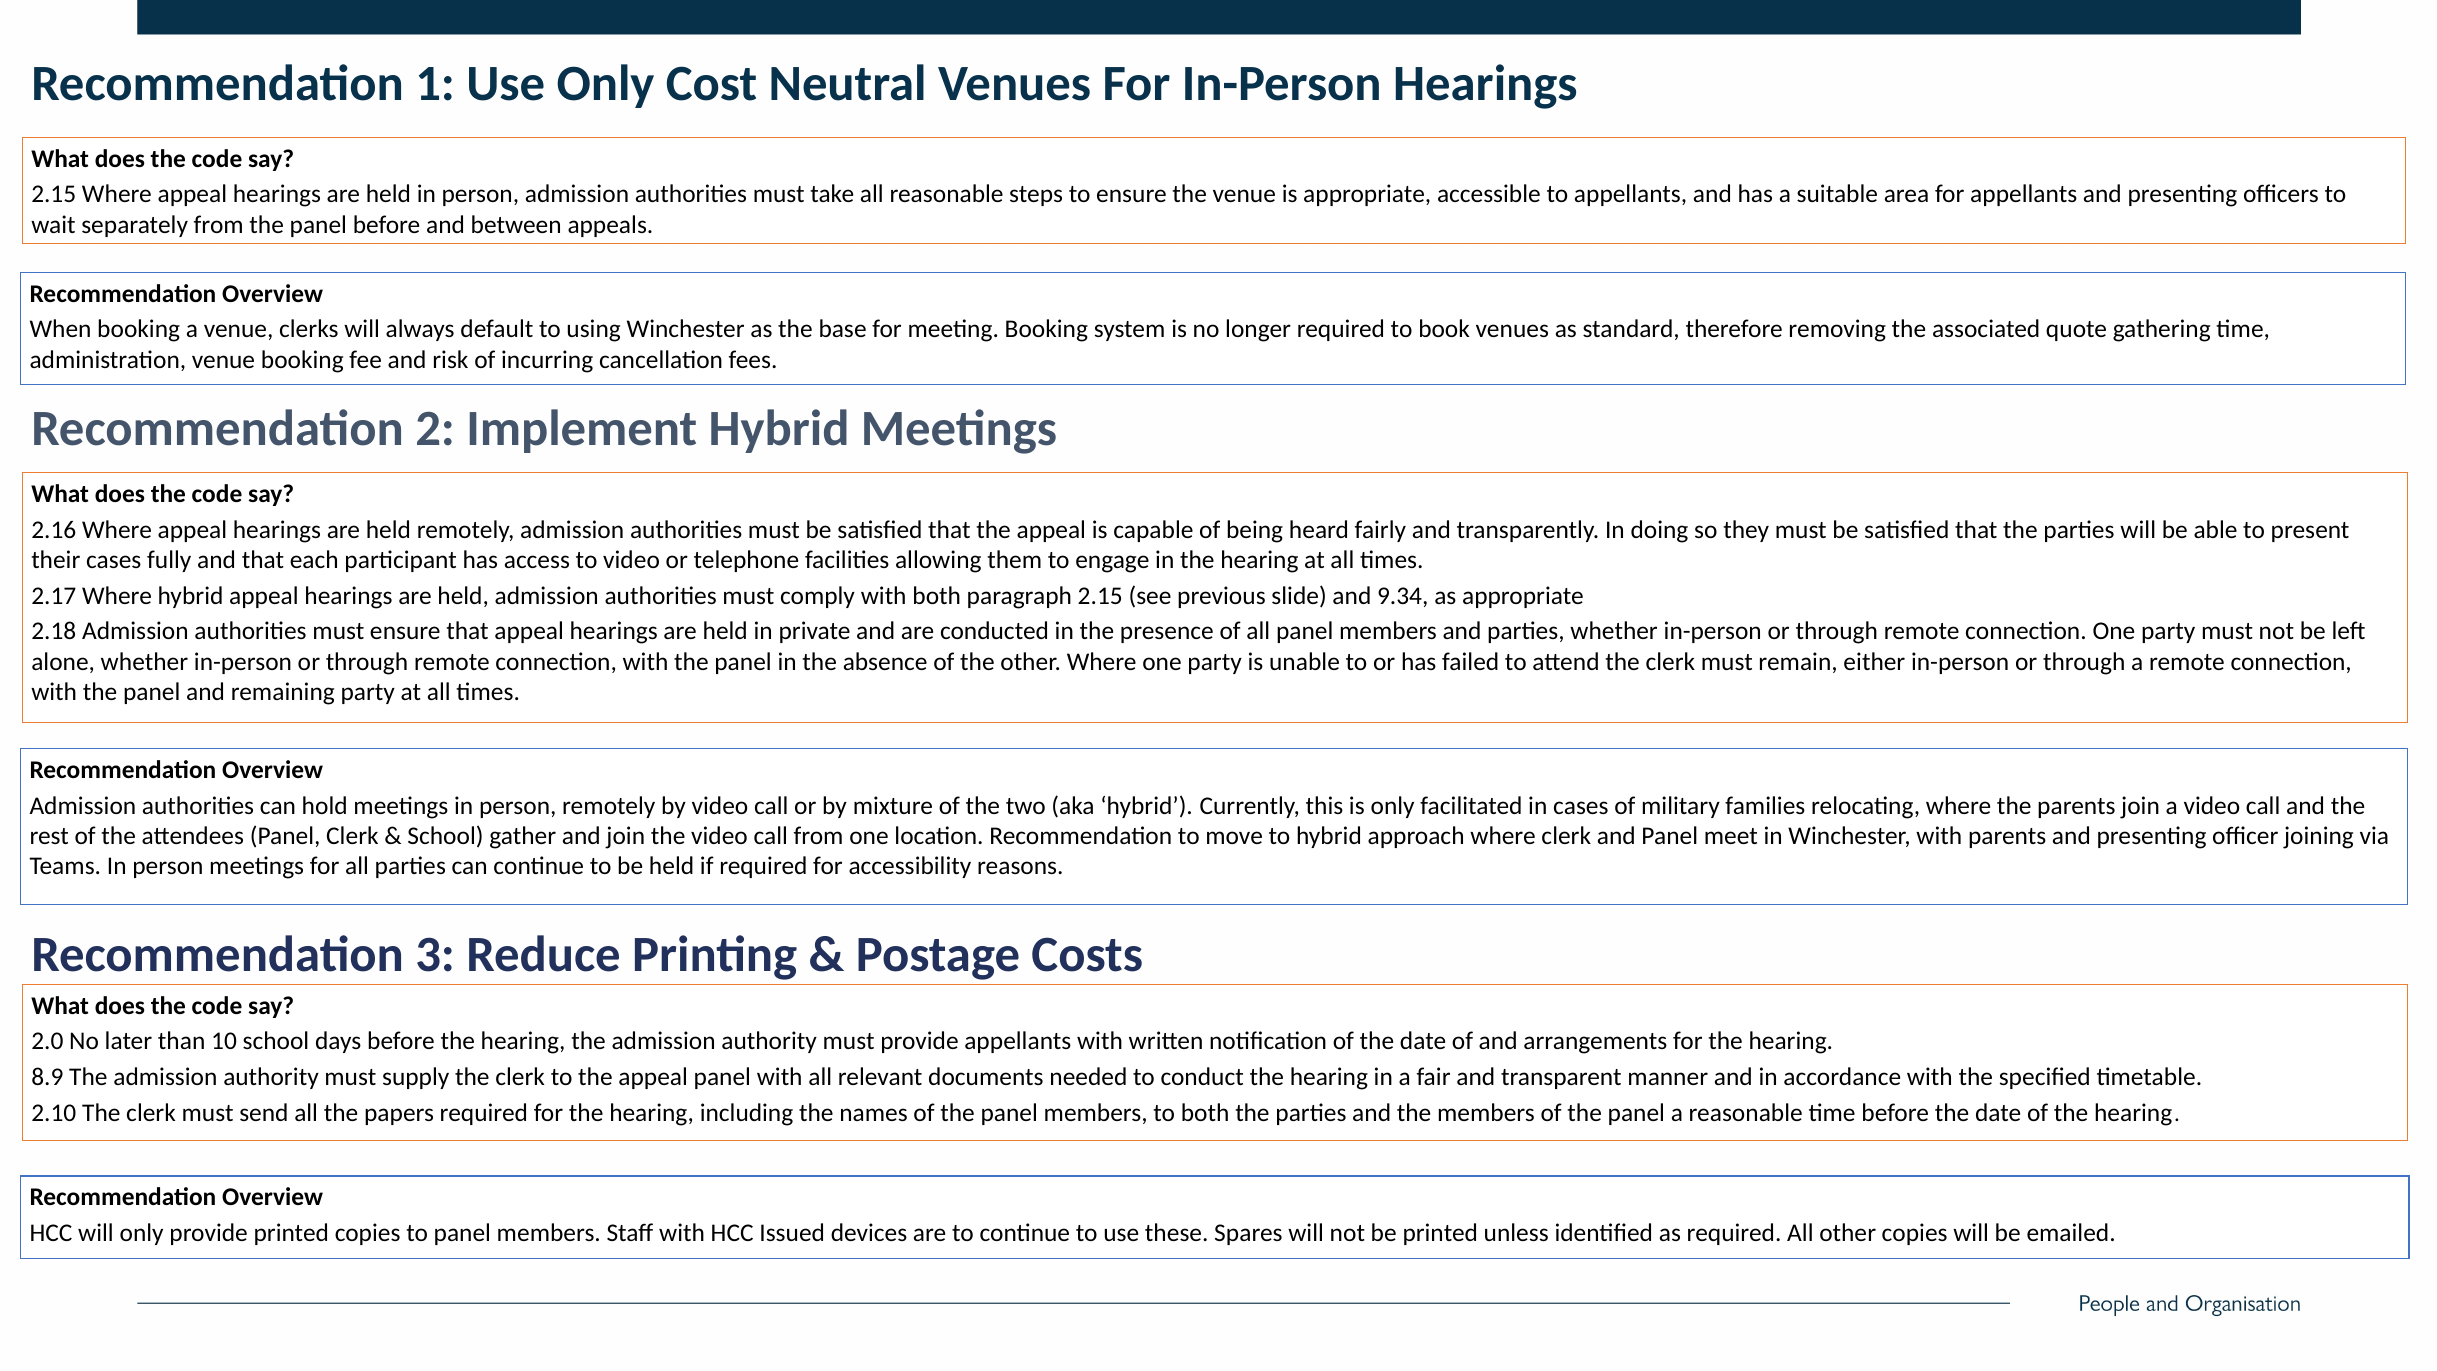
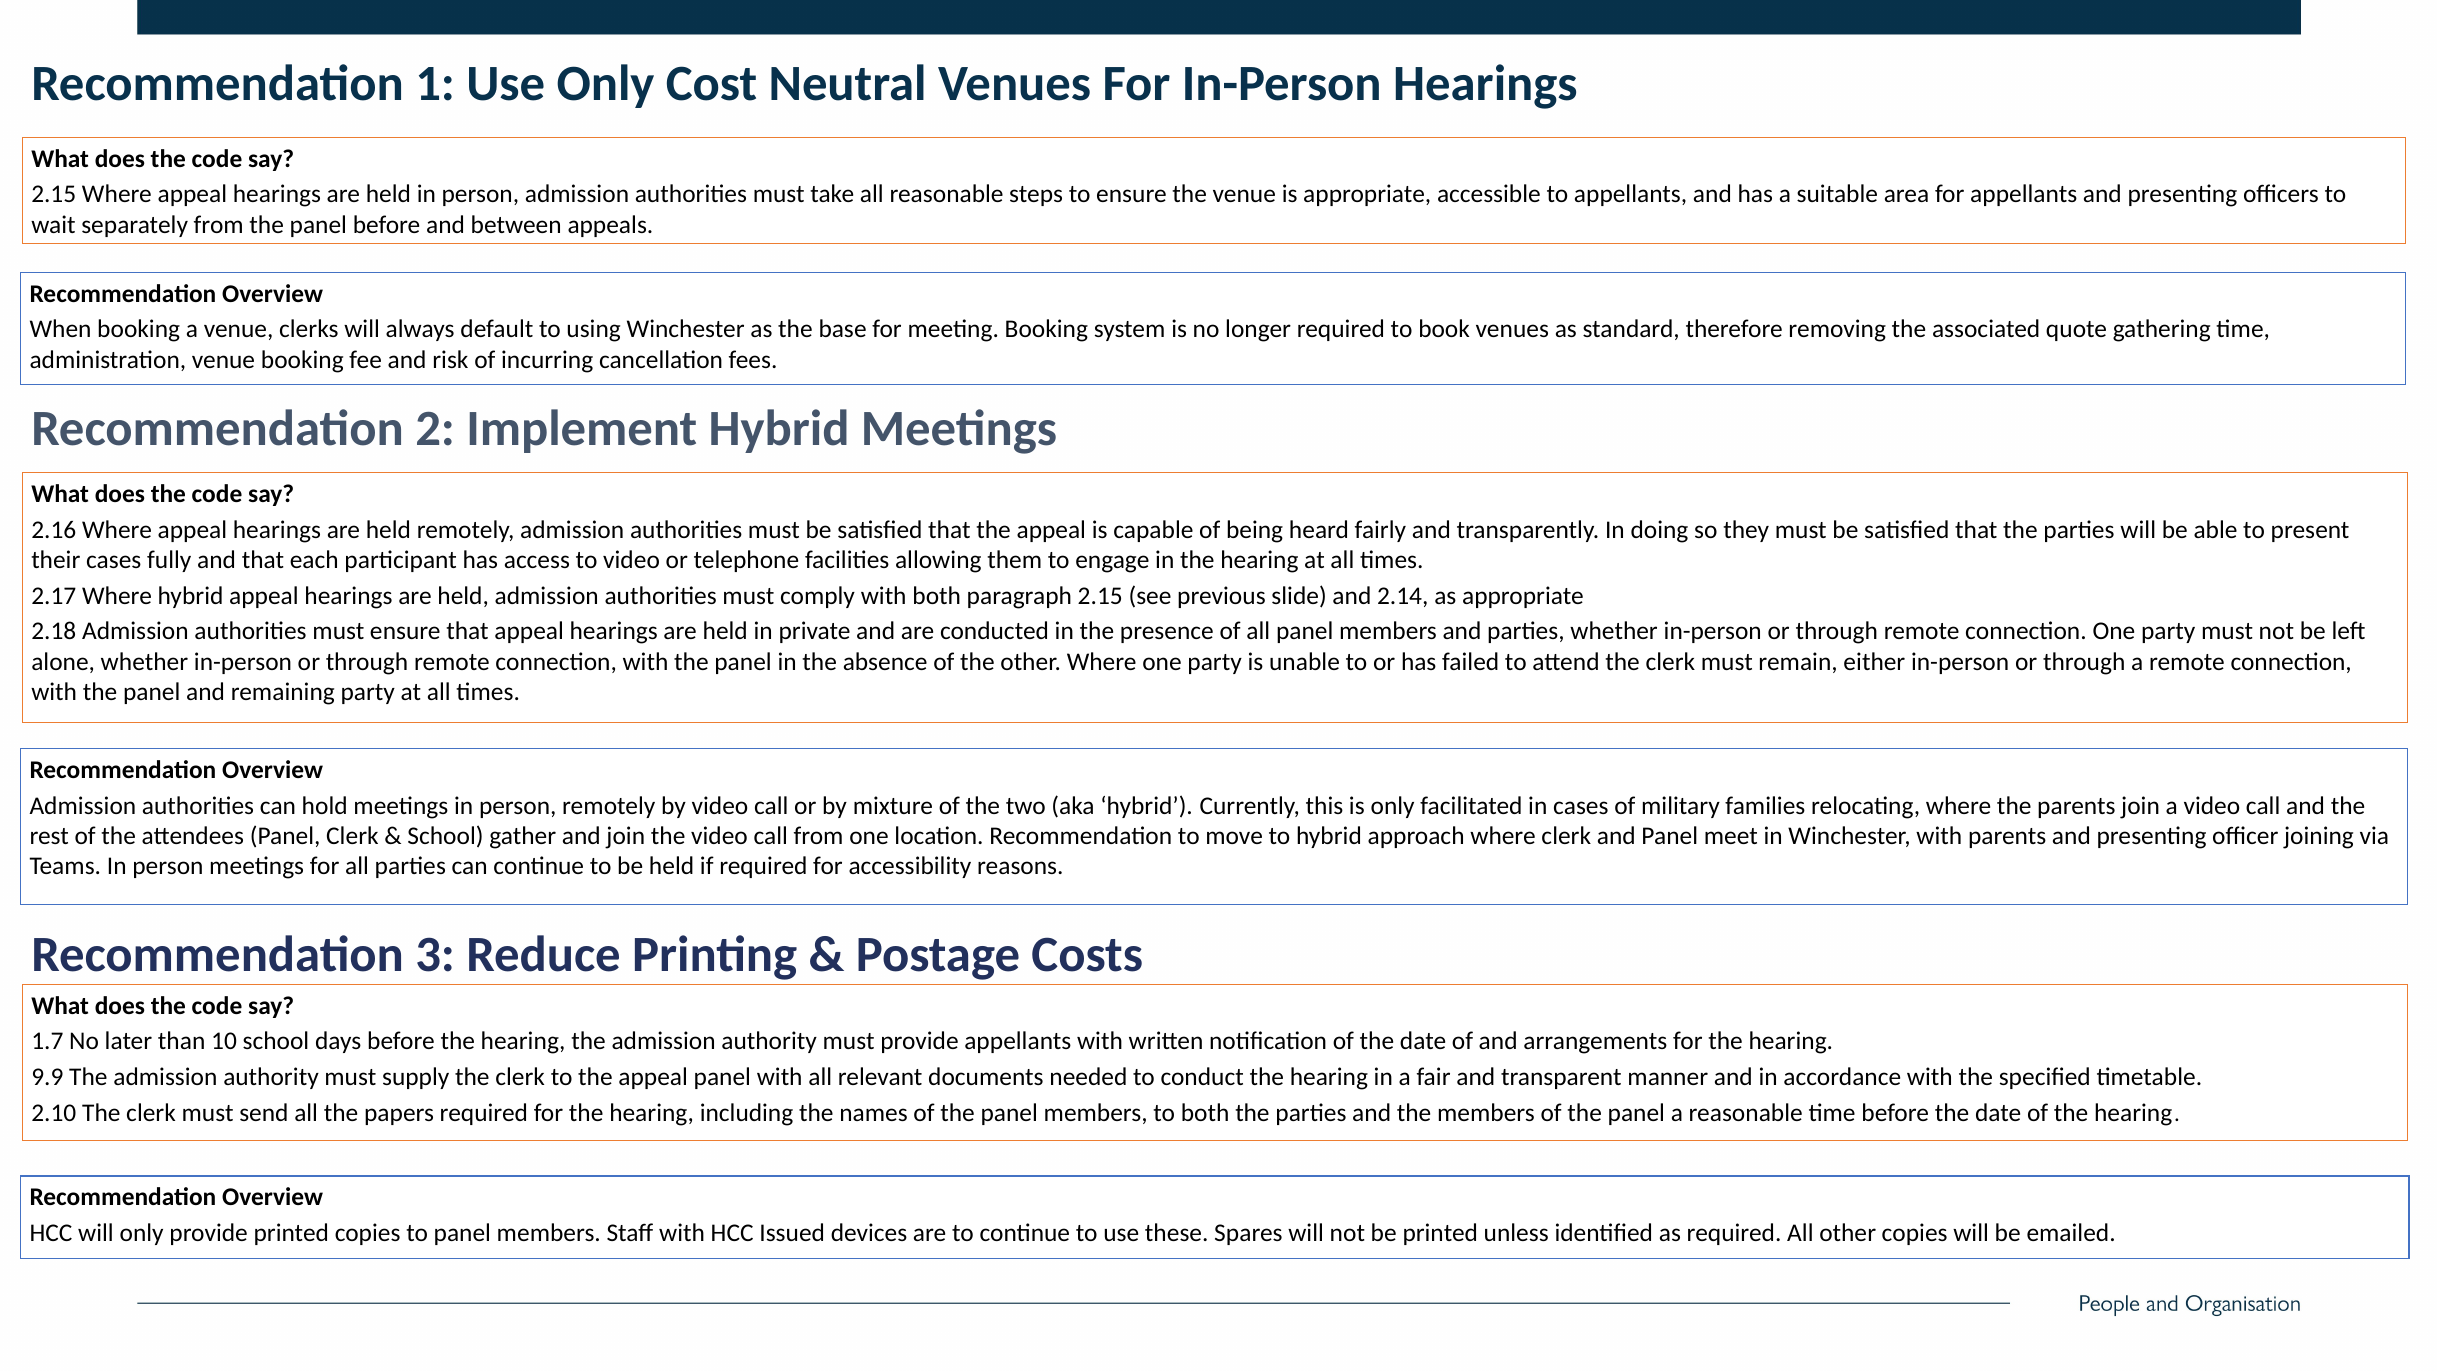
9.34: 9.34 -> 2.14
2.0: 2.0 -> 1.7
8.9: 8.9 -> 9.9
